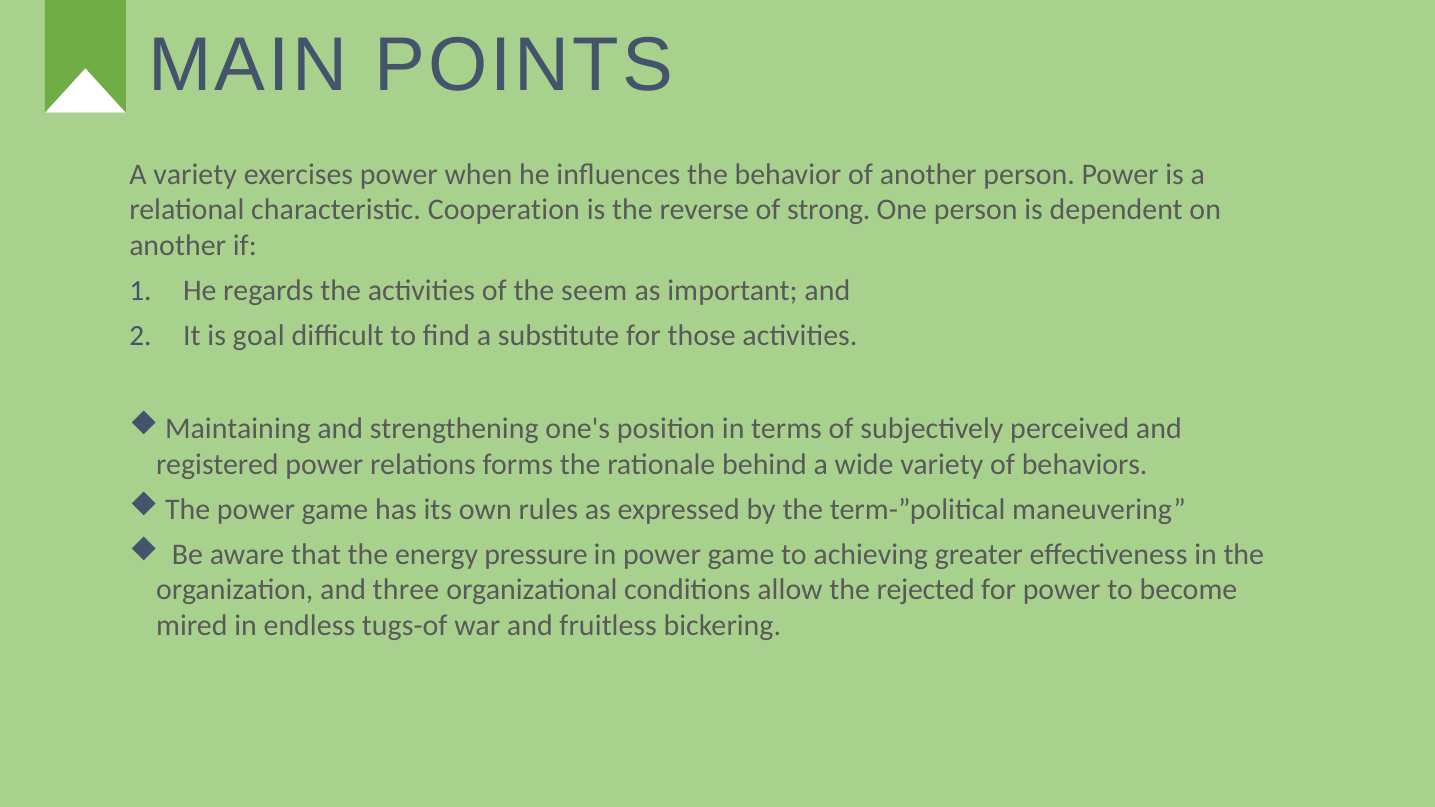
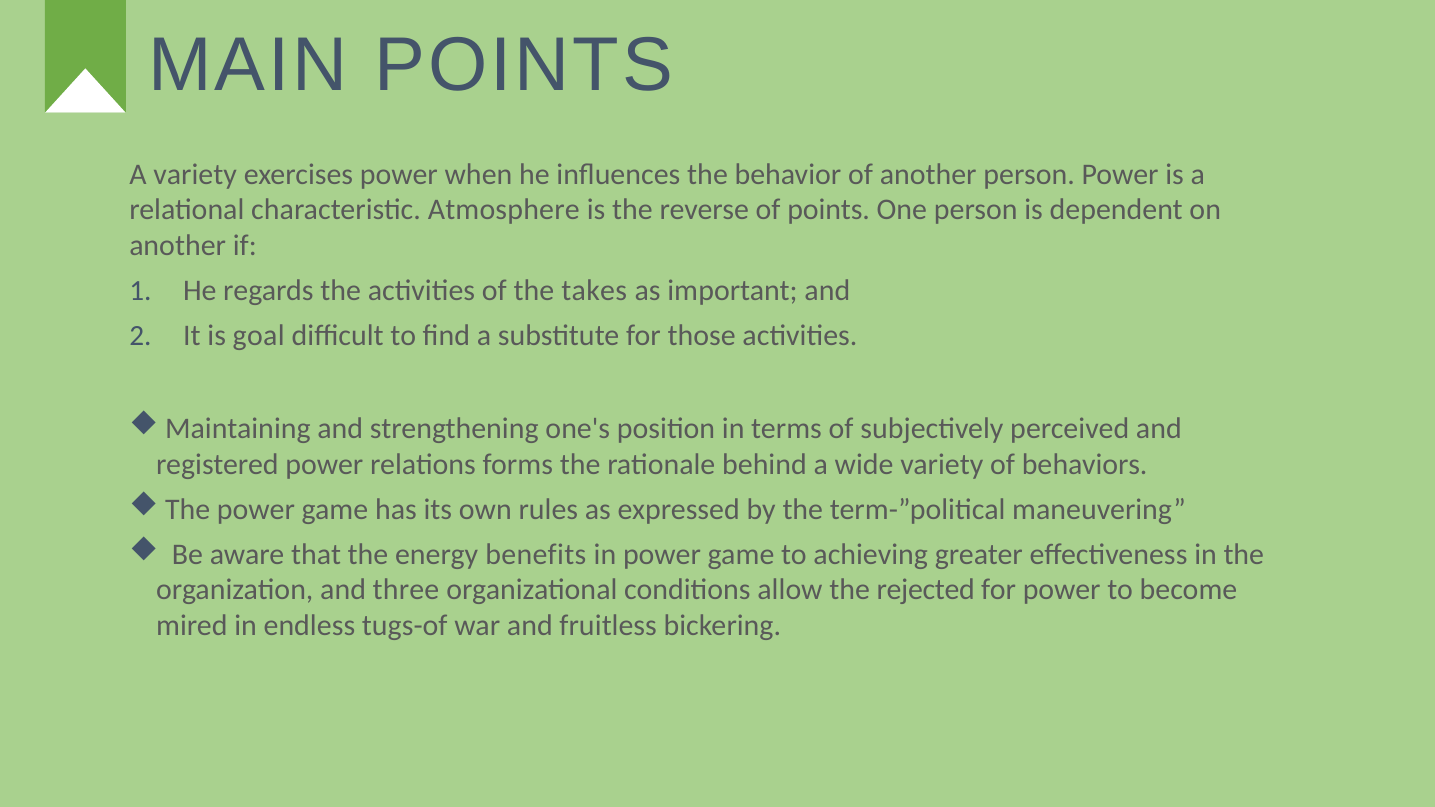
Cooperation: Cooperation -> Atmosphere
of strong: strong -> points
seem: seem -> takes
pressure: pressure -> benefits
